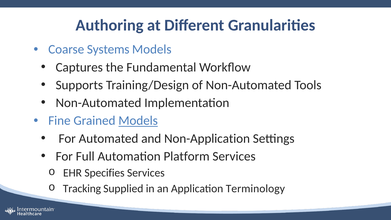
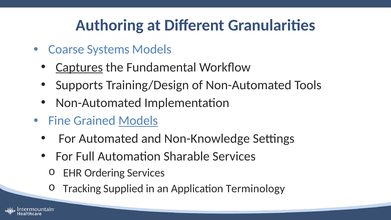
Captures underline: none -> present
Non-Application: Non-Application -> Non-Knowledge
Platform: Platform -> Sharable
Specifies: Specifies -> Ordering
